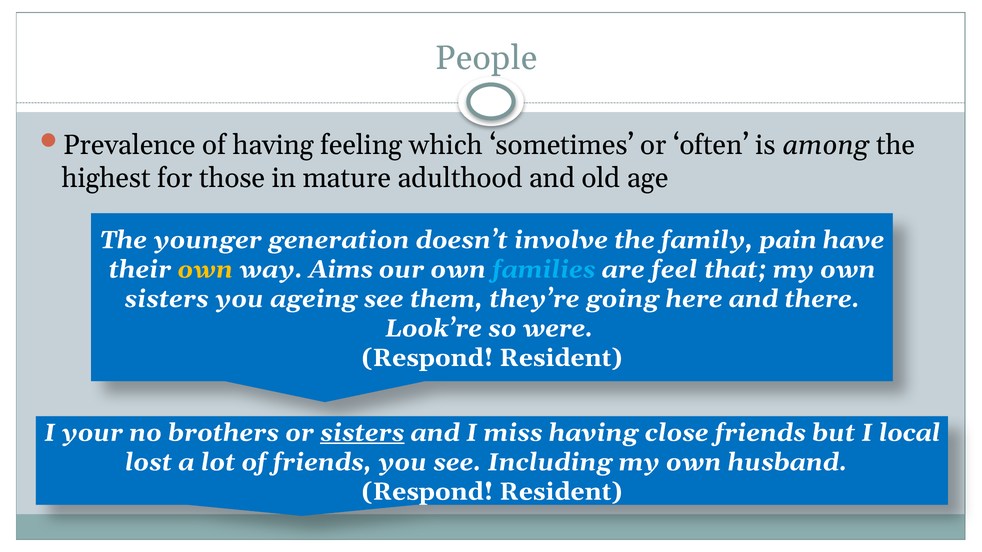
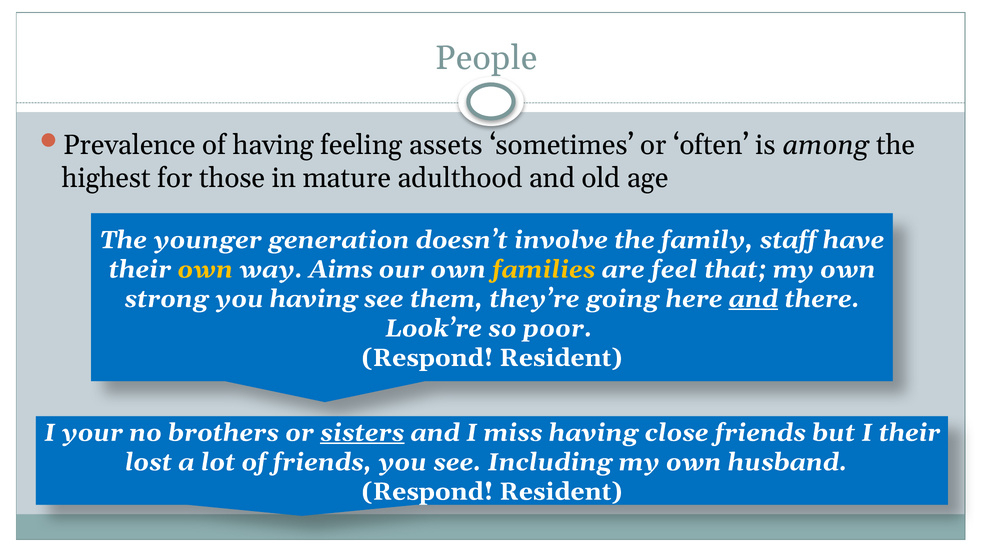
which: which -> assets
pain: pain -> staff
families colour: light blue -> yellow
sisters at (166, 299): sisters -> strong
you ageing: ageing -> having
and at (753, 299) underline: none -> present
were: were -> poor
I local: local -> their
